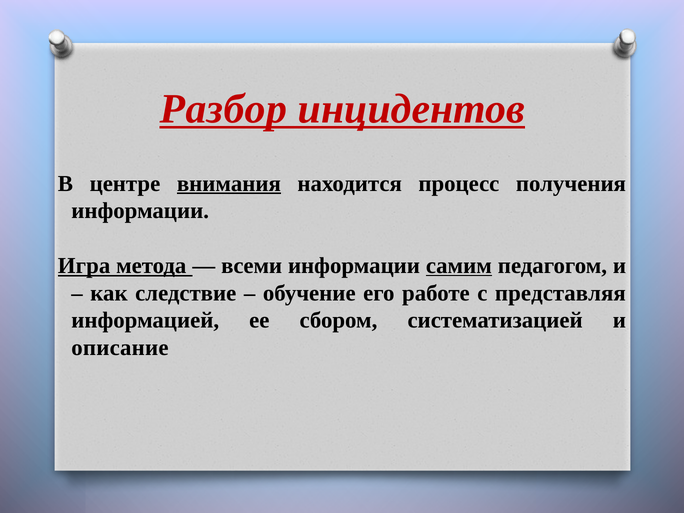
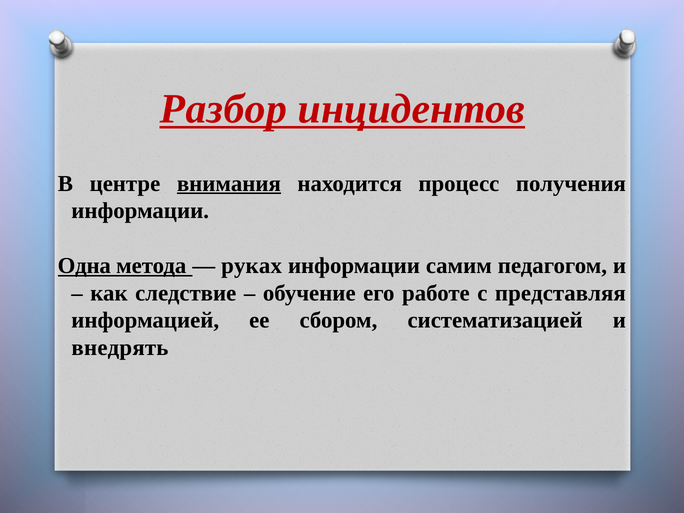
Игра: Игра -> Одна
всеми: всеми -> руках
самим underline: present -> none
описание: описание -> внедрять
